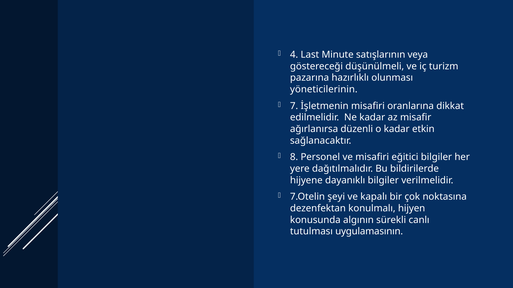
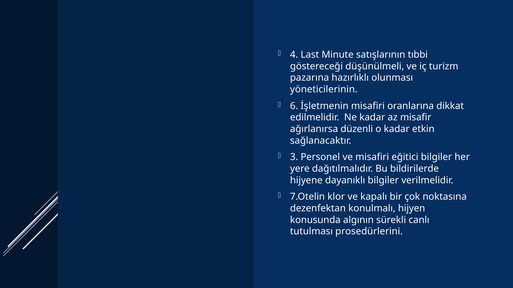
veya: veya -> tıbbi
7: 7 -> 6
8: 8 -> 3
şeyi: şeyi -> klor
uygulamasının: uygulamasının -> prosedürlerini
